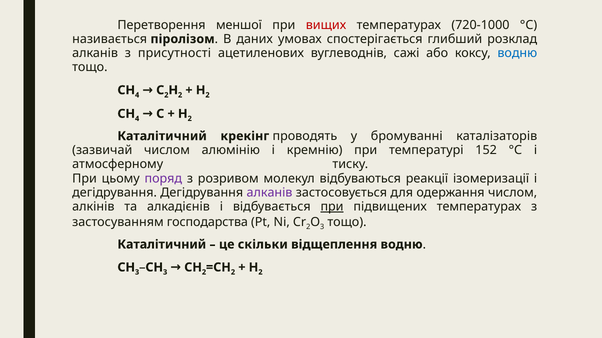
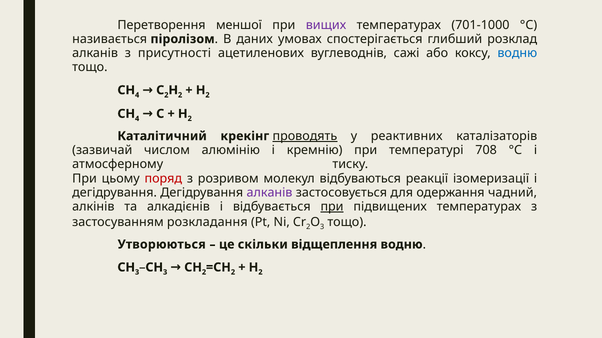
вищих colour: red -> purple
720-1000: 720-1000 -> 701-1000
проводять underline: none -> present
бромуванні: бромуванні -> реактивних
152: 152 -> 708
поряд colour: purple -> red
одержання числом: числом -> чадний
господарства: господарства -> розкладання
Каталітичний at (162, 245): Каталітичний -> Утворюються
